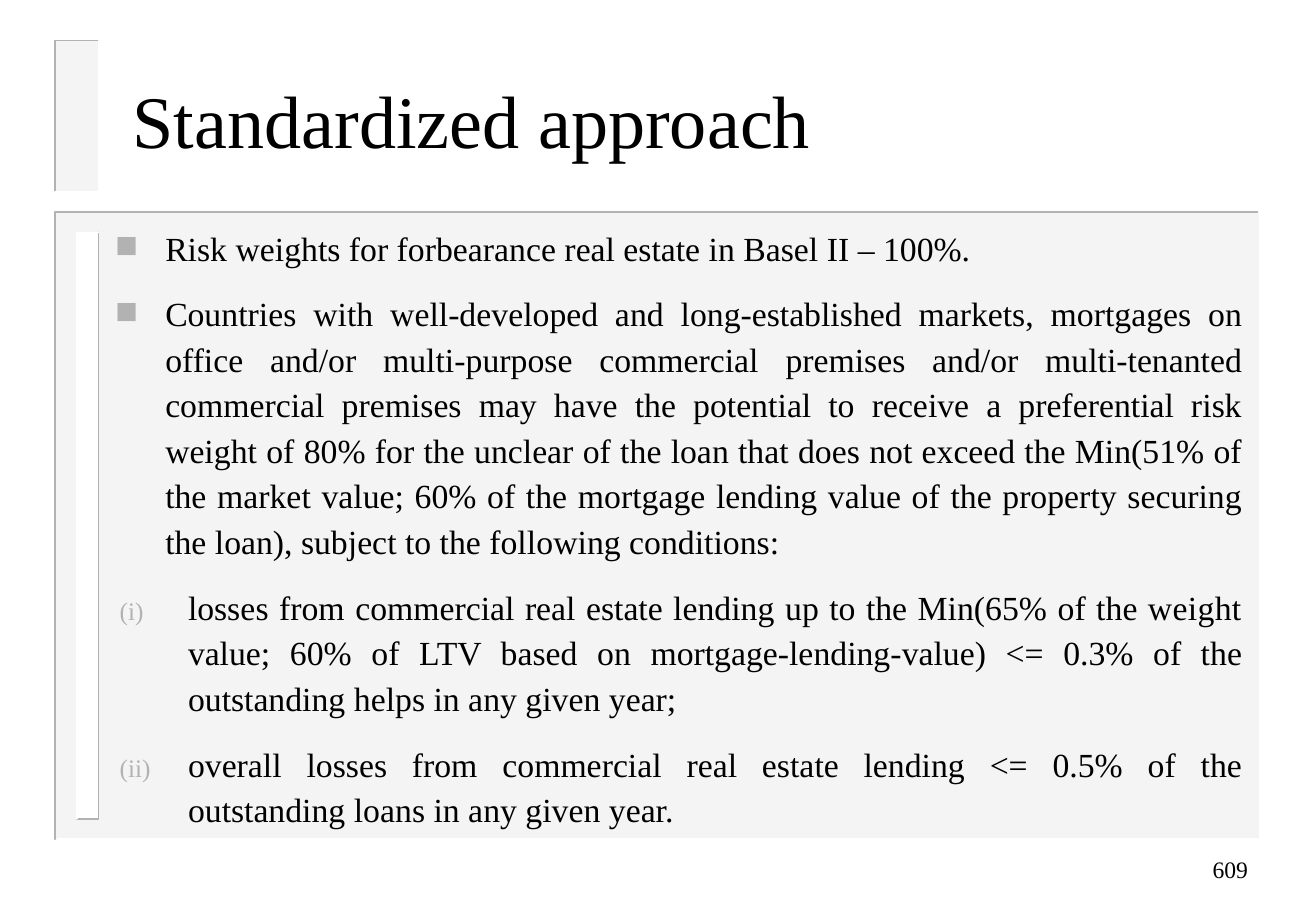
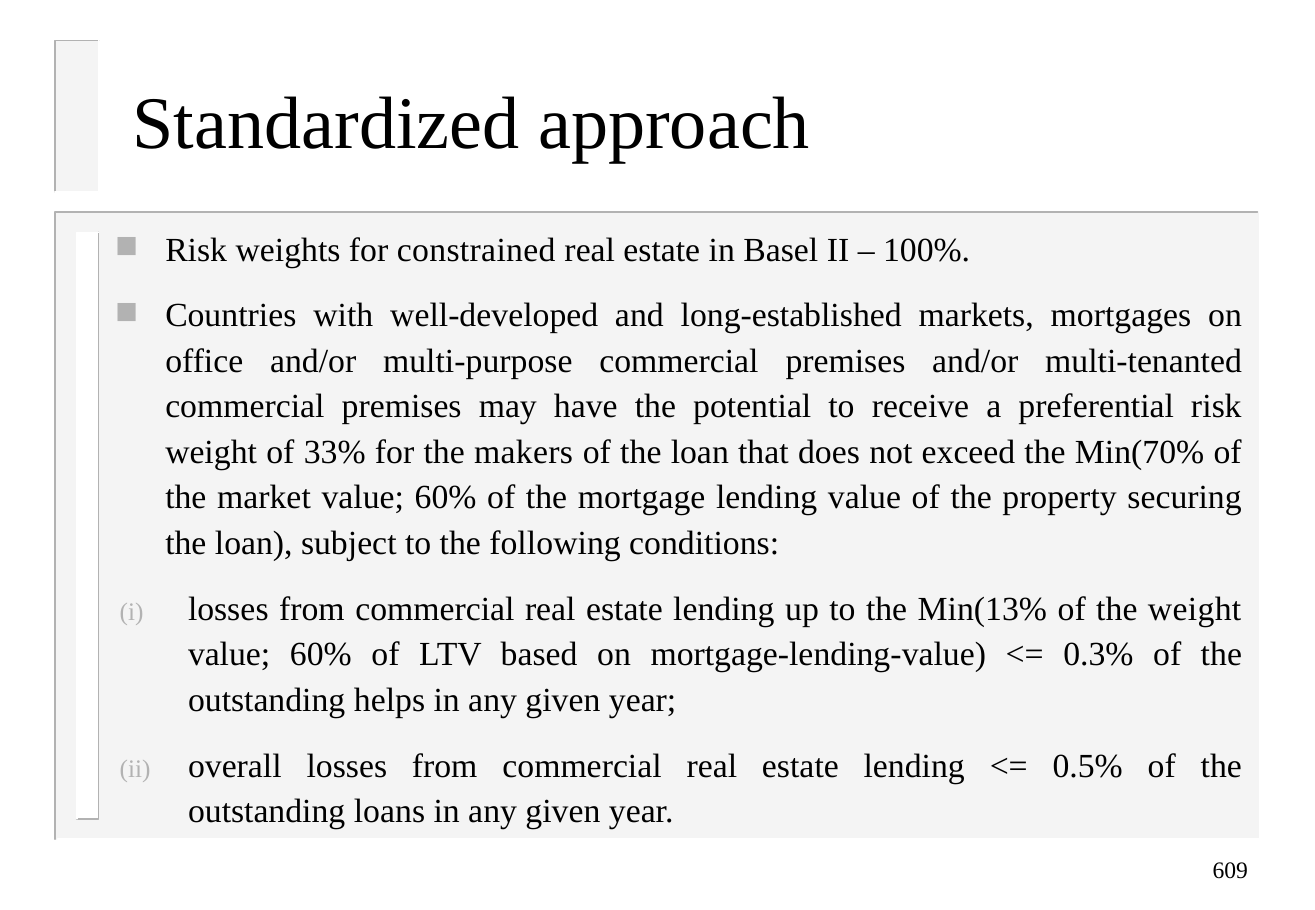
forbearance: forbearance -> constrained
80%: 80% -> 33%
unclear: unclear -> makers
Min(51%: Min(51% -> Min(70%
Min(65%: Min(65% -> Min(13%
